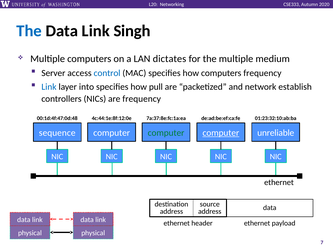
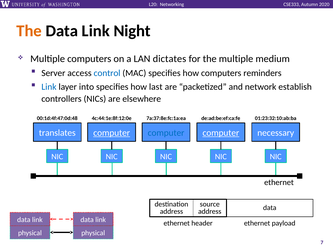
The at (29, 31) colour: blue -> orange
Singh: Singh -> Night
computers frequency: frequency -> reminders
pull: pull -> last
are frequency: frequency -> elsewhere
sequence: sequence -> translates
computer at (112, 133) underline: none -> present
computer at (166, 133) colour: green -> blue
unreliable: unreliable -> necessary
